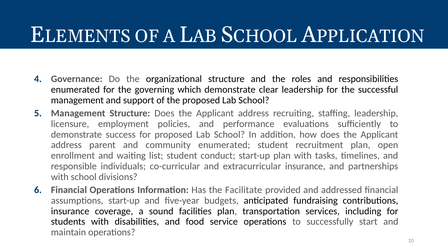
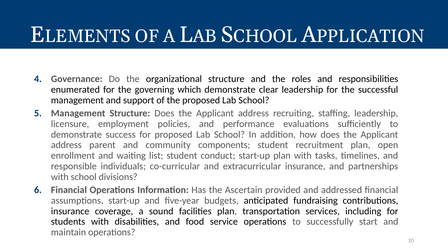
community enumerated: enumerated -> components
Facilitate: Facilitate -> Ascertain
